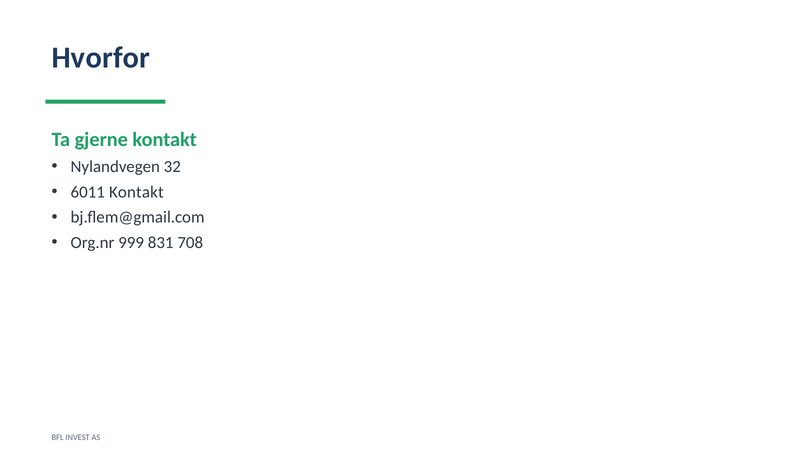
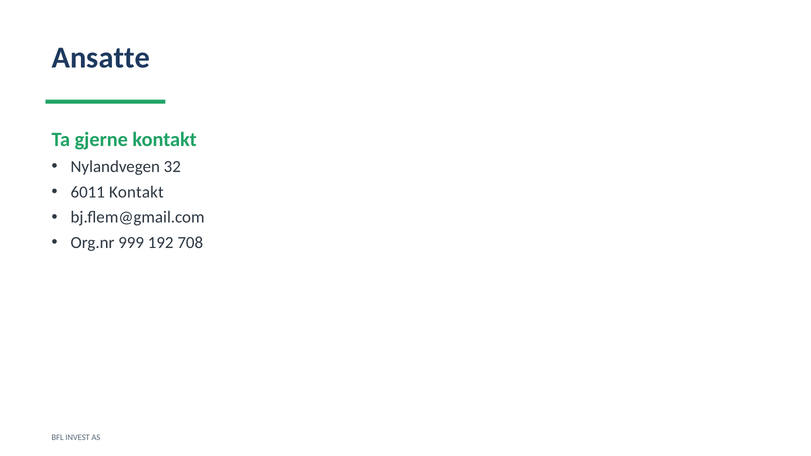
Hvorfor: Hvorfor -> Ansatte
831: 831 -> 192
